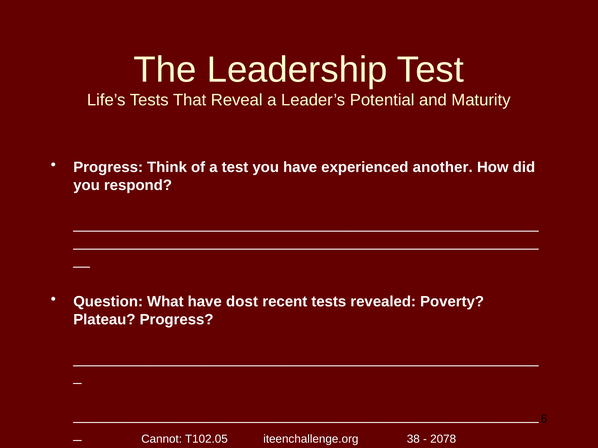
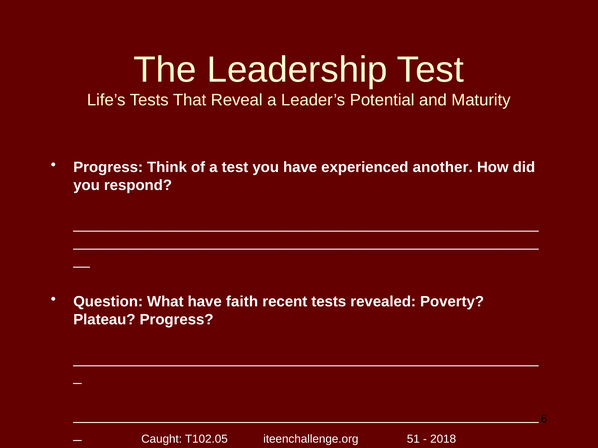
dost: dost -> faith
Cannot: Cannot -> Caught
38: 38 -> 51
2078: 2078 -> 2018
